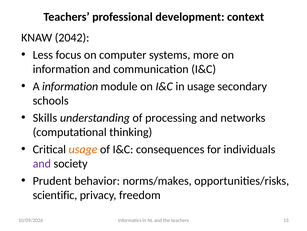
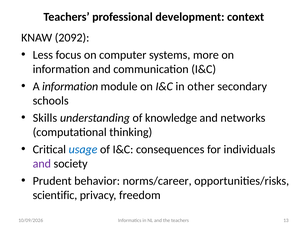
2042: 2042 -> 2092
in usage: usage -> other
processing: processing -> knowledge
usage at (83, 149) colour: orange -> blue
norms/makes: norms/makes -> norms/career
